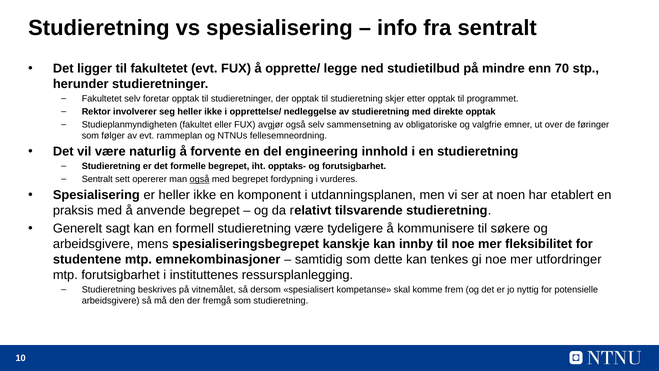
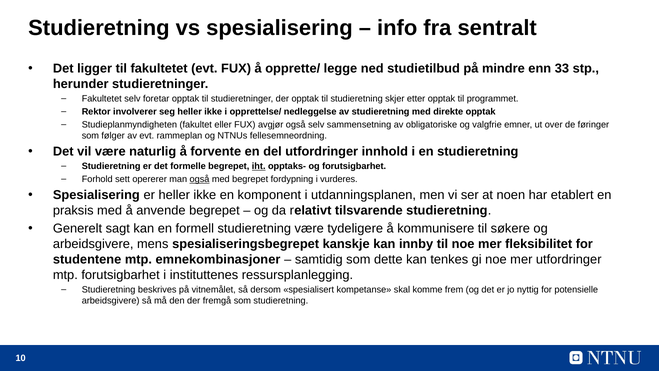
70: 70 -> 33
del engineering: engineering -> utfordringer
iht underline: none -> present
Sentralt at (97, 179): Sentralt -> Forhold
